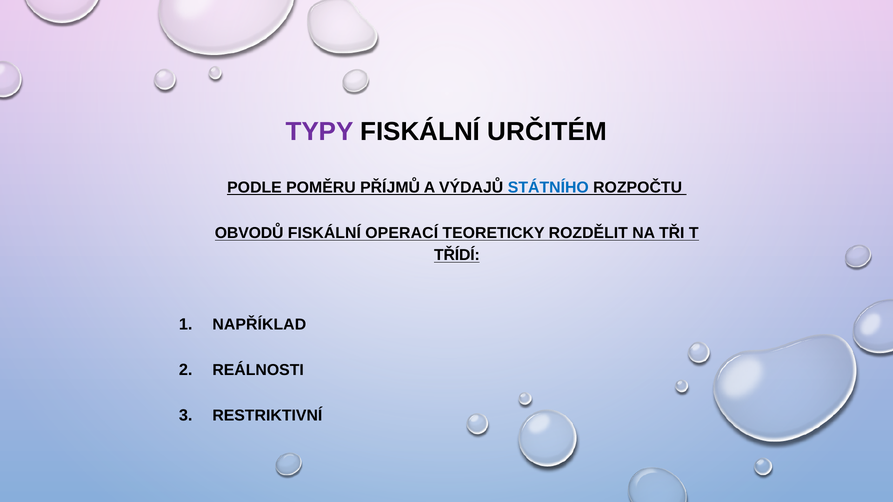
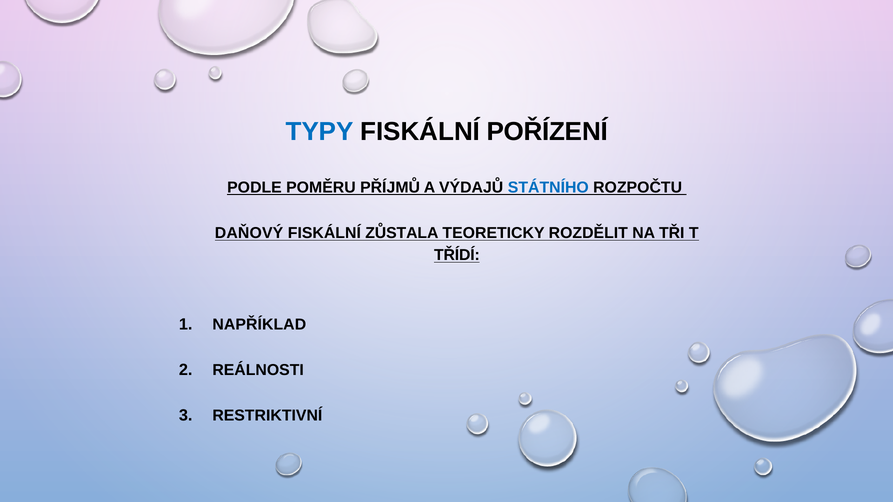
TYPY colour: purple -> blue
URČITÉM: URČITÉM -> POŘÍZENÍ
OBVODŮ: OBVODŮ -> DAŇOVÝ
OPERACÍ: OPERACÍ -> ZŮSTALA
